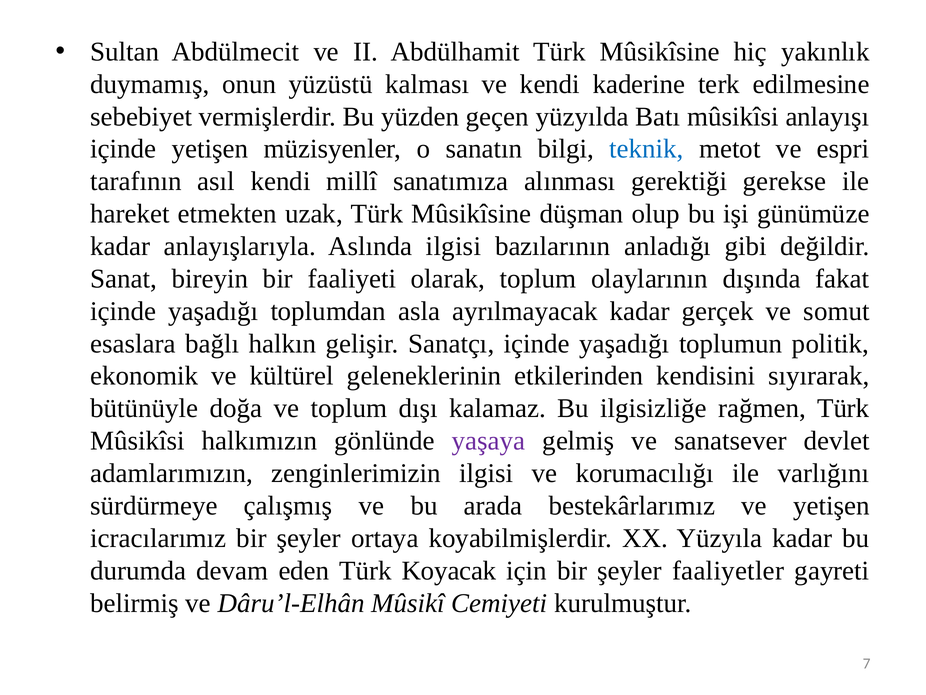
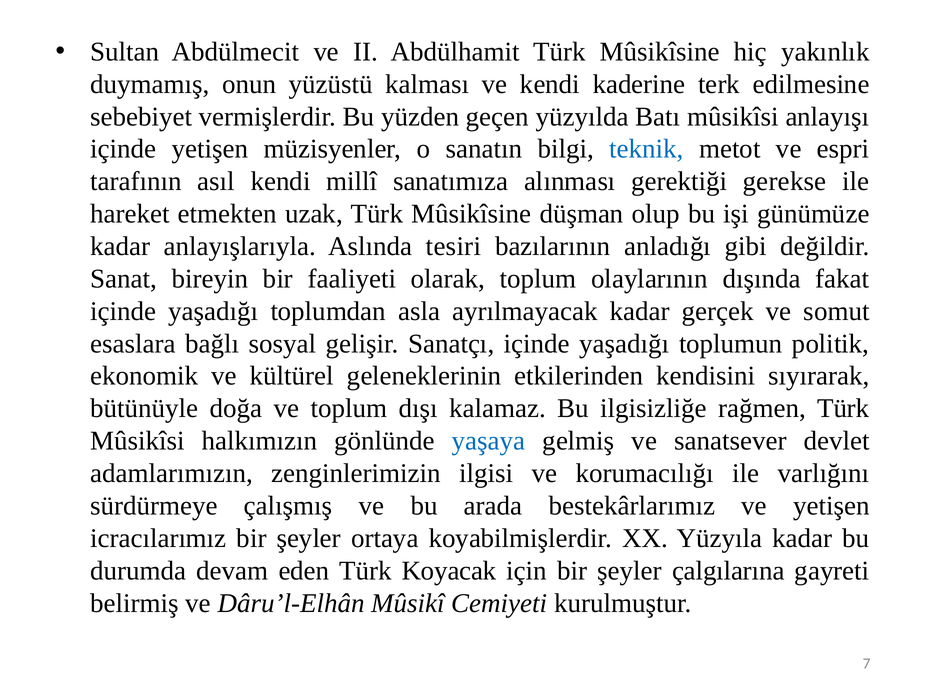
Aslında ilgisi: ilgisi -> tesiri
halkın: halkın -> sosyal
yaşaya colour: purple -> blue
faaliyetler: faaliyetler -> çalgılarına
